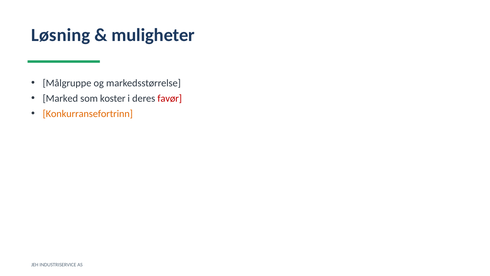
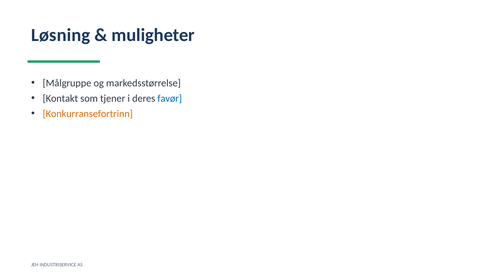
Marked: Marked -> Kontakt
koster: koster -> tjener
favør colour: red -> blue
